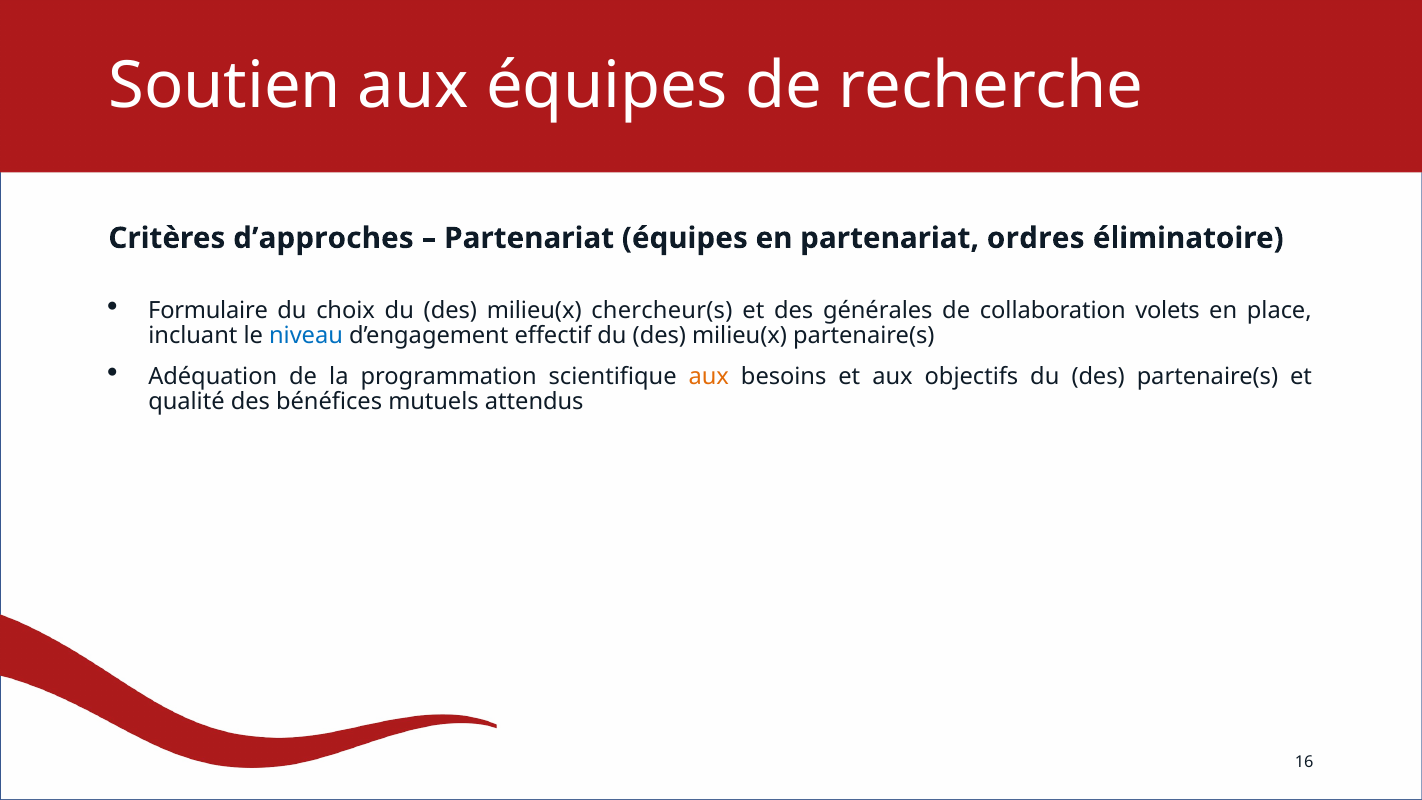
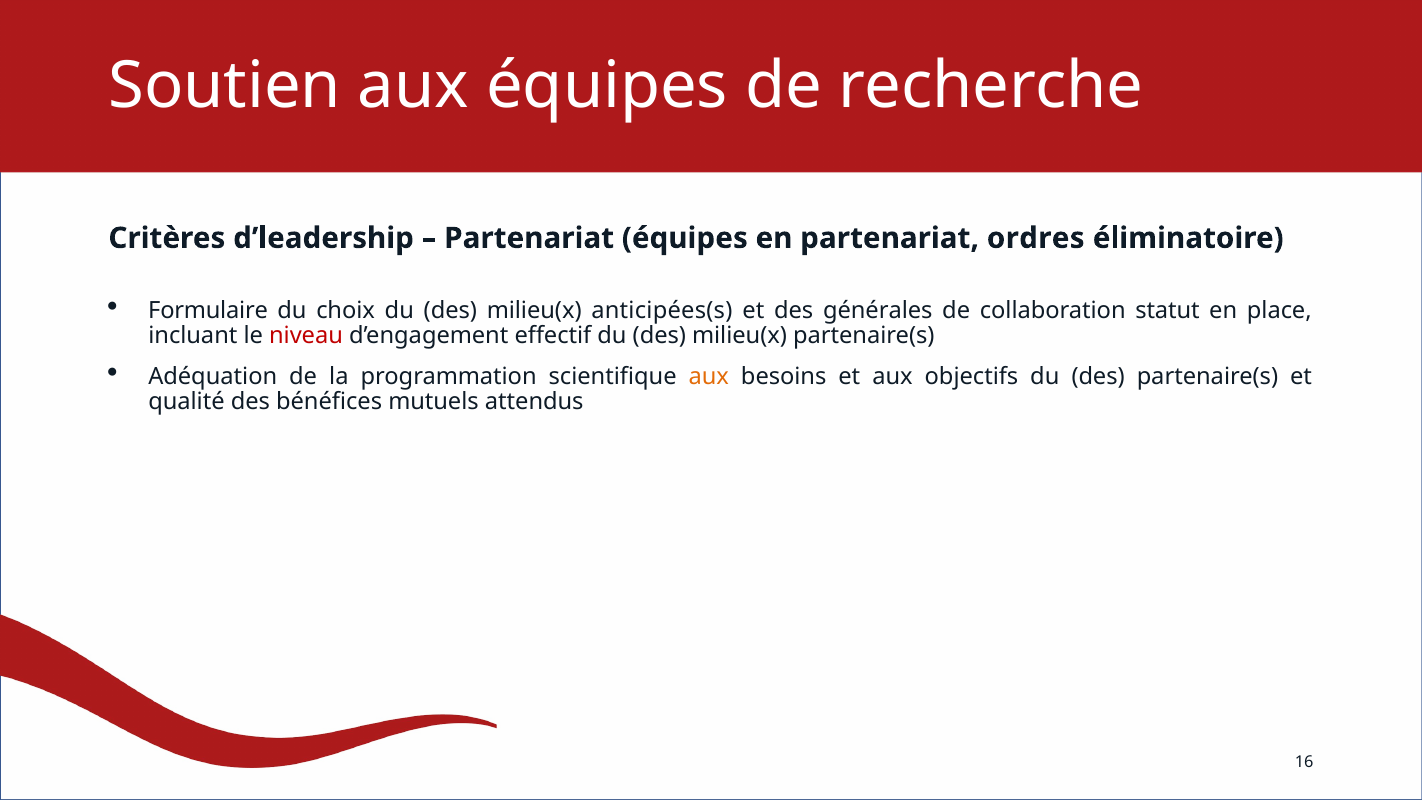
d’approches: d’approches -> d’leadership
chercheur(s: chercheur(s -> anticipées(s
volets: volets -> statut
niveau colour: blue -> red
